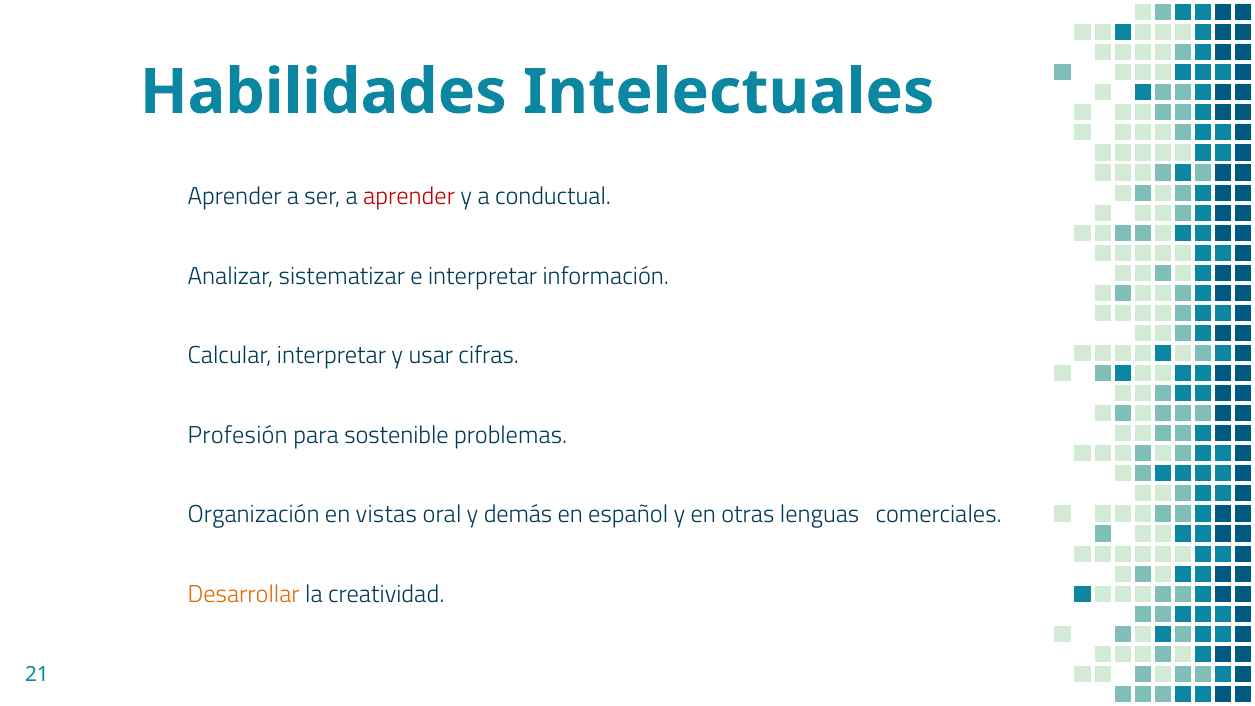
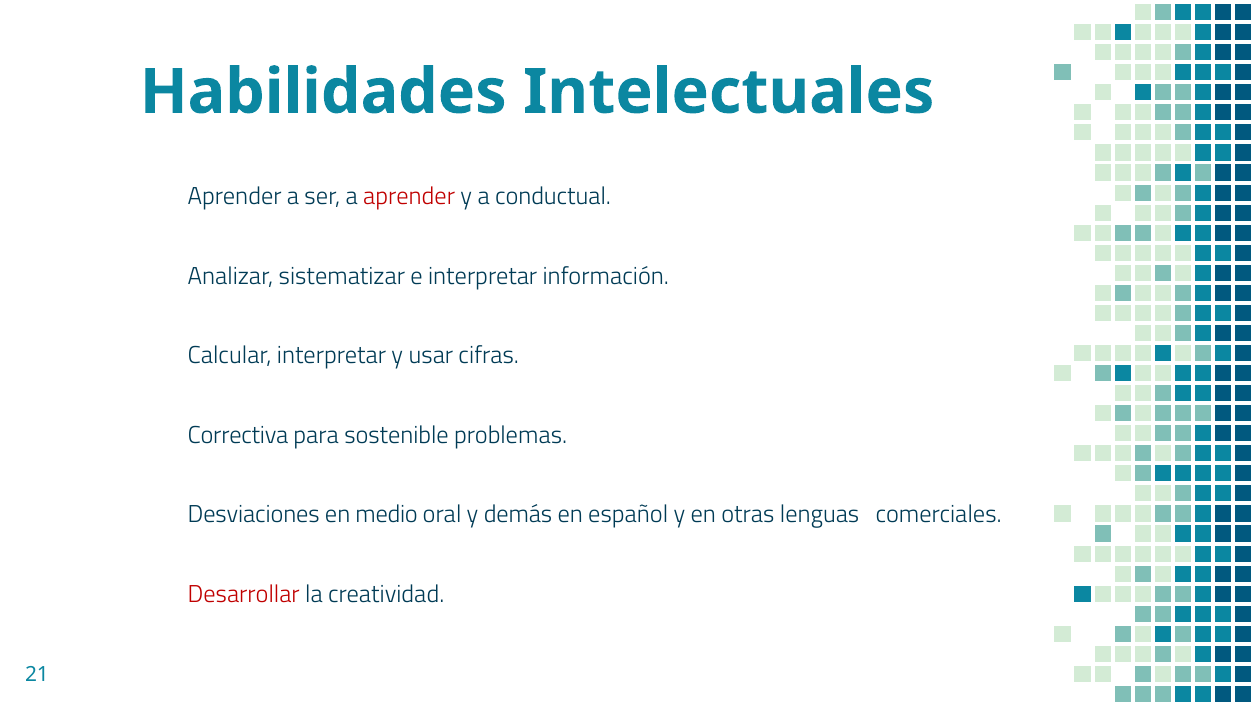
Profesión: Profesión -> Correctiva
Organización: Organización -> Desviaciones
vistas: vistas -> medio
Desarrollar colour: orange -> red
